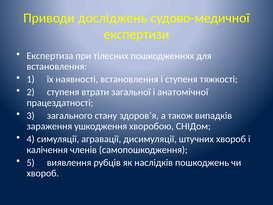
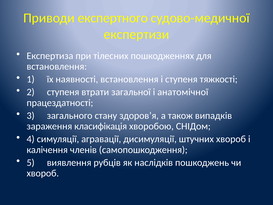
досліджень: досліджень -> експертного
ушкодження: ушкодження -> класифікація
